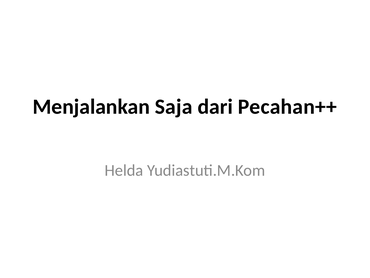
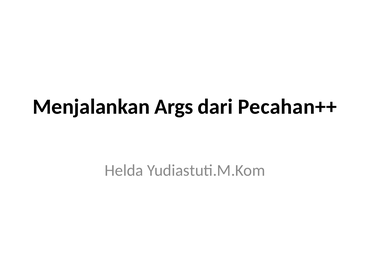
Saja: Saja -> Args
